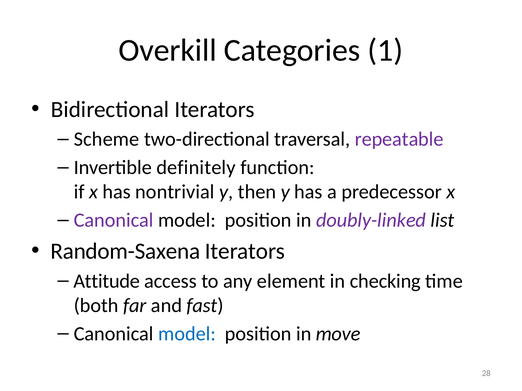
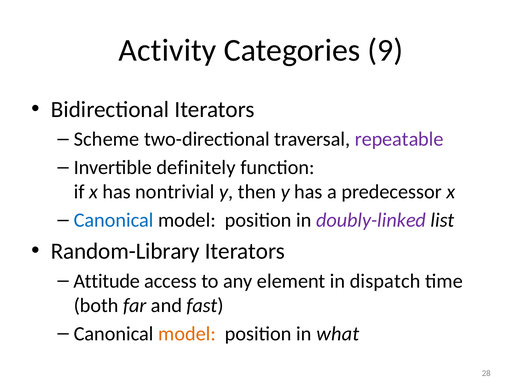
Overkill: Overkill -> Activity
1: 1 -> 9
Canonical at (114, 221) colour: purple -> blue
Random-Saxena: Random-Saxena -> Random-Library
checking: checking -> dispatch
model at (187, 334) colour: blue -> orange
move: move -> what
